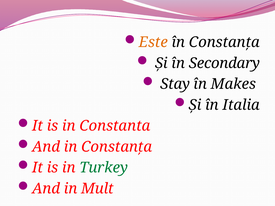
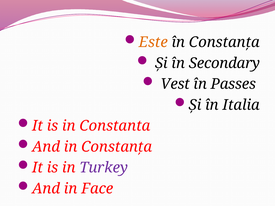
Stay: Stay -> Vest
Makes: Makes -> Passes
Turkey colour: green -> purple
Mult: Mult -> Face
